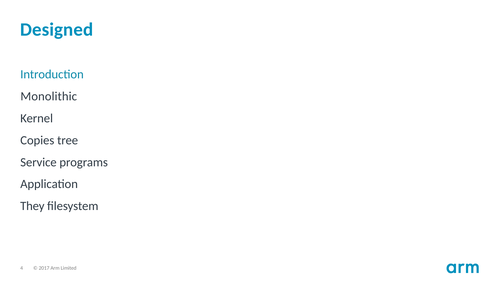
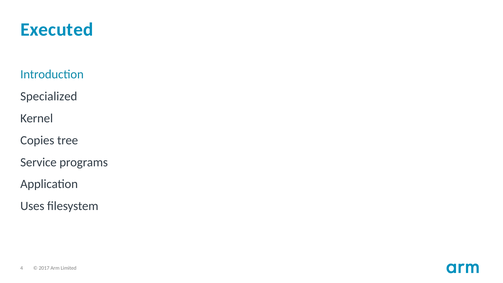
Designed: Designed -> Executed
Monolithic: Monolithic -> Specialized
They: They -> Uses
